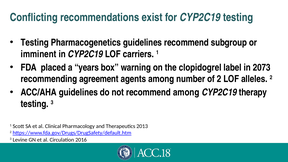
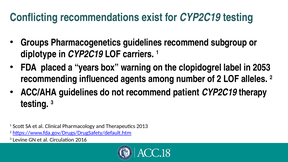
Testing at (35, 43): Testing -> Groups
imminent: imminent -> diplotype
2073: 2073 -> 2053
agreement: agreement -> influenced
recommend among: among -> patient
